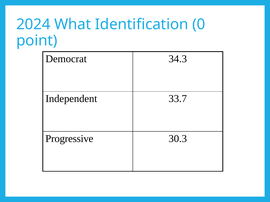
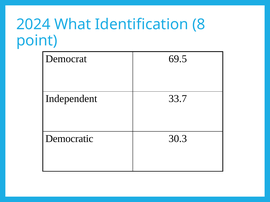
0: 0 -> 8
34.3: 34.3 -> 69.5
Progressive: Progressive -> Democratic
